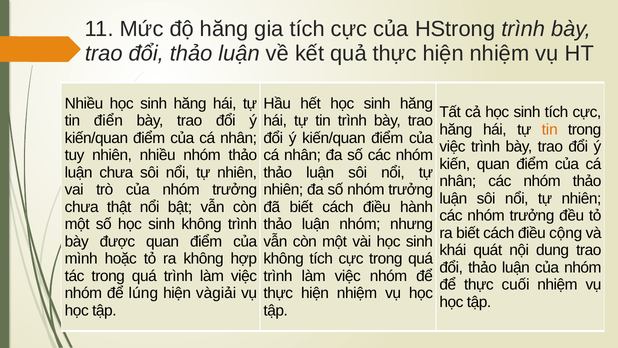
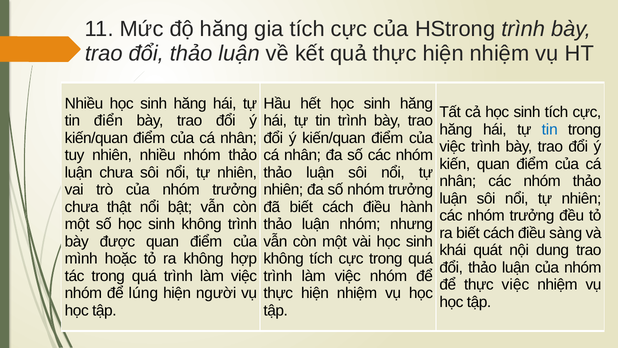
tin at (550, 129) colour: orange -> blue
cộng: cộng -> sàng
thực cuối: cuối -> việc
vàgiải: vàgiải -> người
